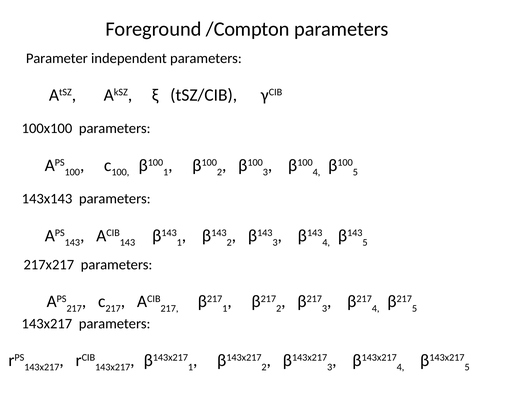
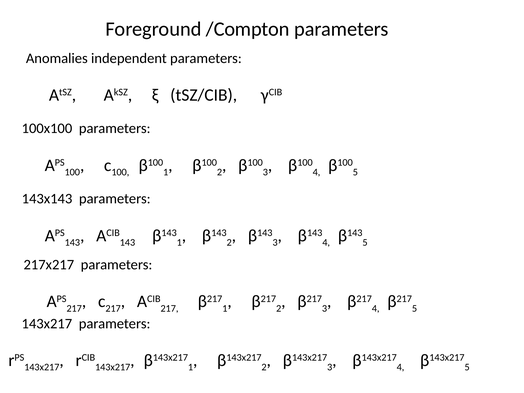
Parameter: Parameter -> Anomalies
